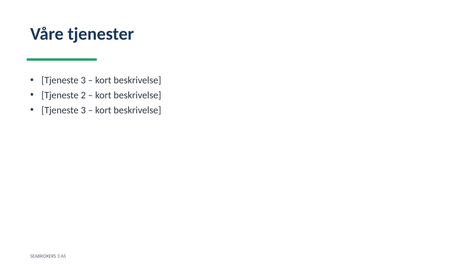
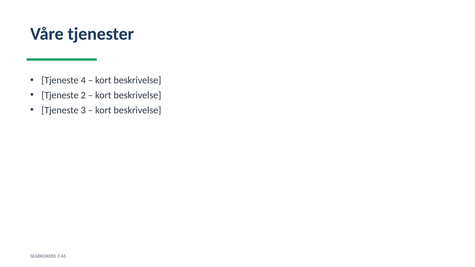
3 at (83, 80): 3 -> 4
